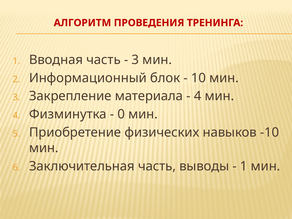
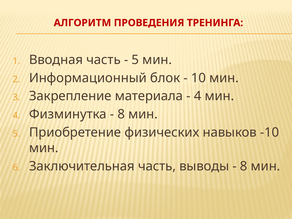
3 at (135, 60): 3 -> 5
0 at (121, 114): 0 -> 8
1 at (244, 166): 1 -> 8
